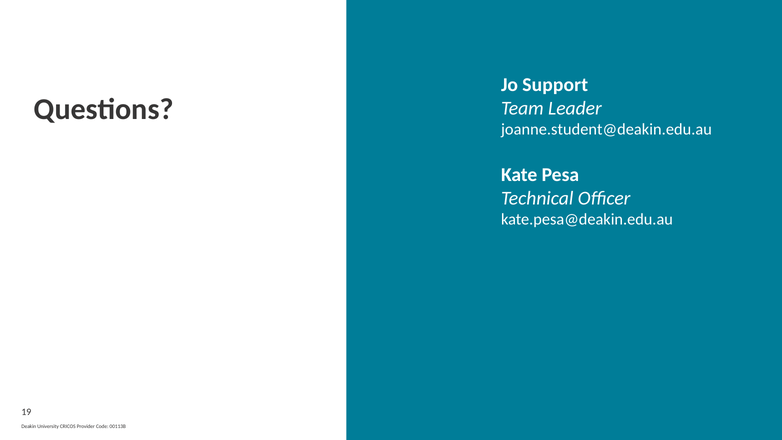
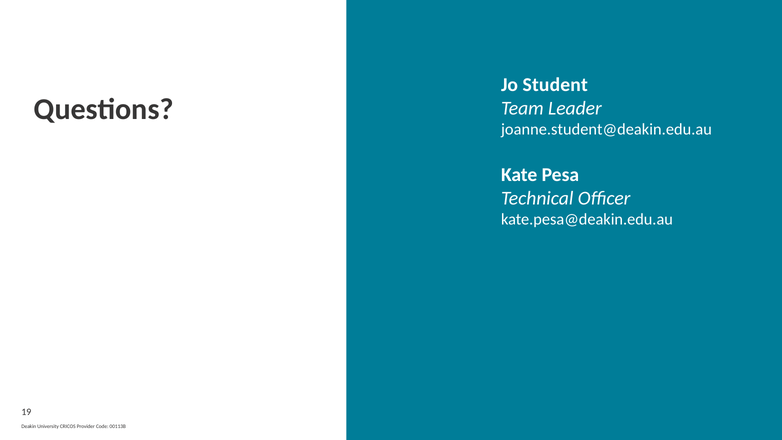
Support: Support -> Student
